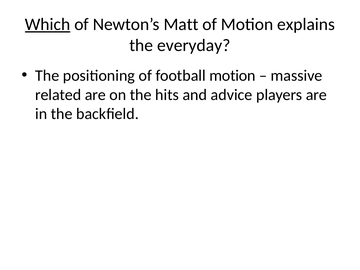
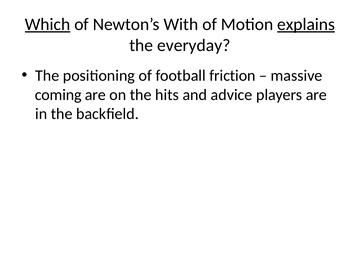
Matt: Matt -> With
explains underline: none -> present
football motion: motion -> friction
related: related -> coming
